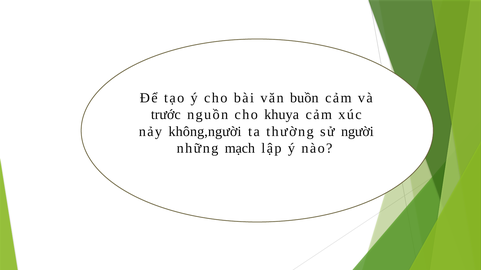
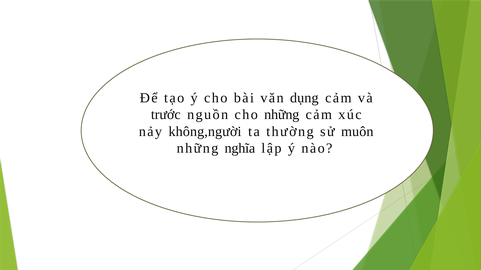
buồn: buồn -> dụng
cho khuya: khuya -> những
người: người -> muôn
mạch: mạch -> nghĩa
